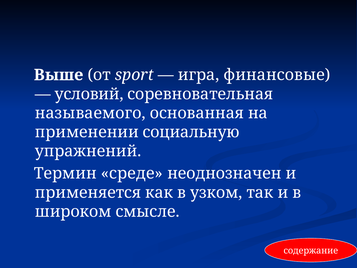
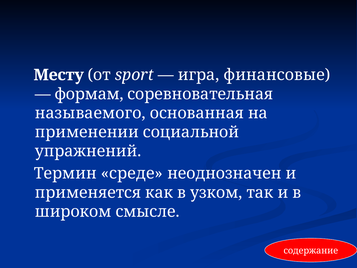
Выше: Выше -> Месту
условий: условий -> формам
социальную: социальную -> социальной
